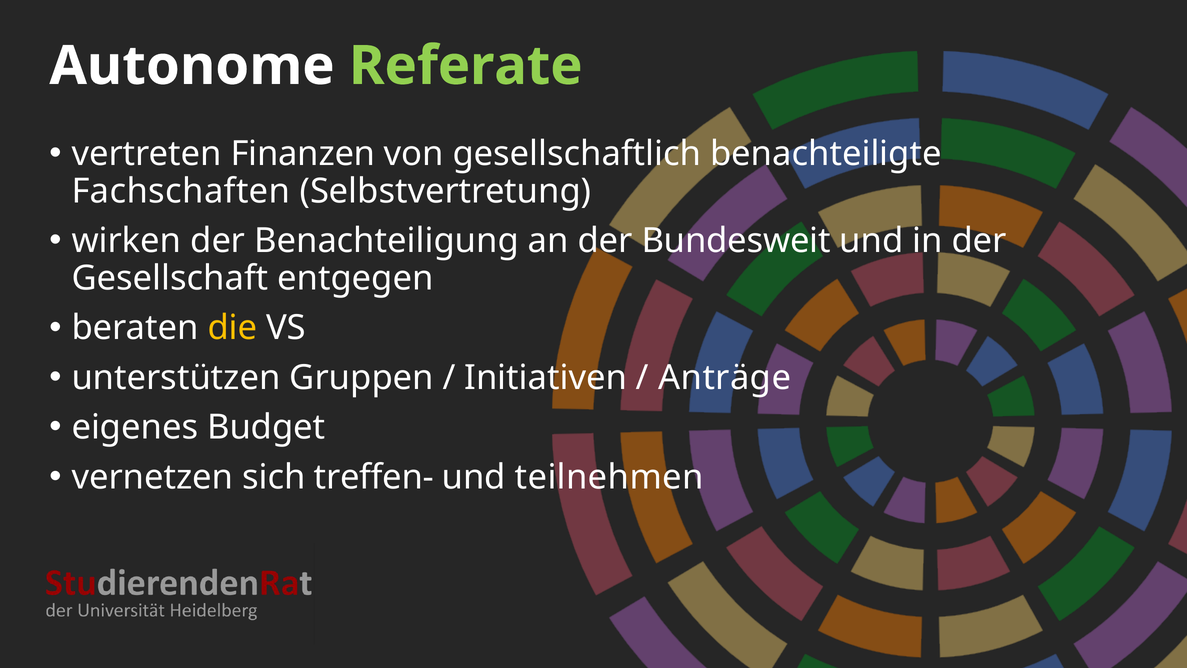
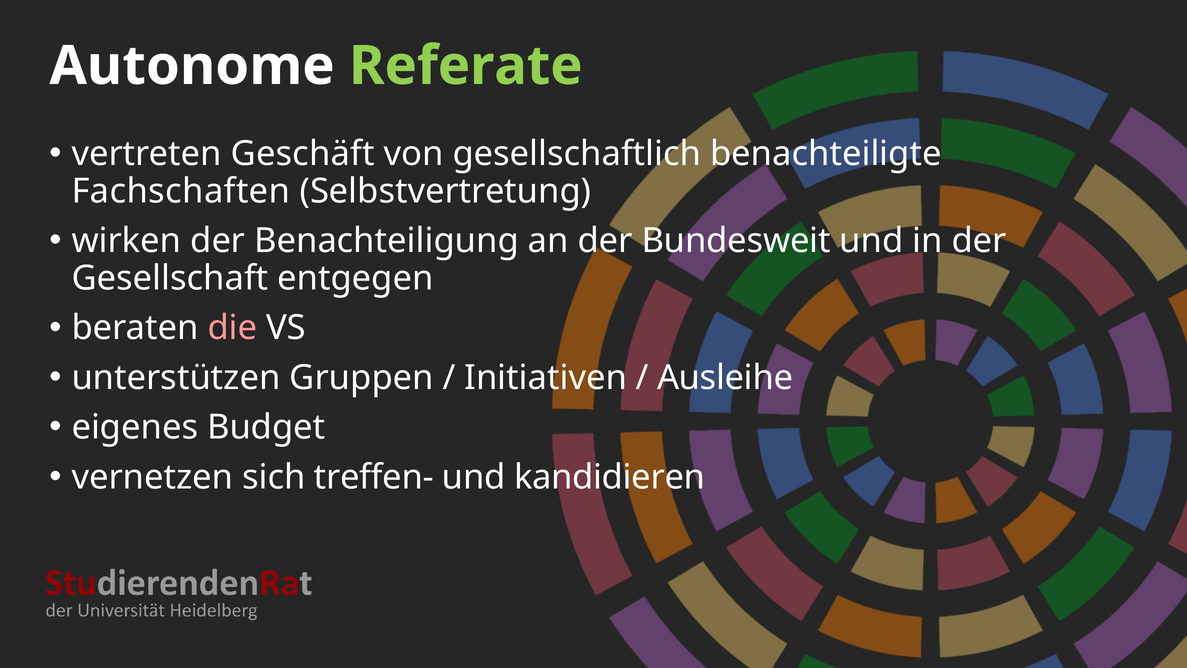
Finanzen: Finanzen -> Geschäft
die colour: yellow -> pink
Anträge: Anträge -> Ausleihe
teilnehmen: teilnehmen -> kandidieren
